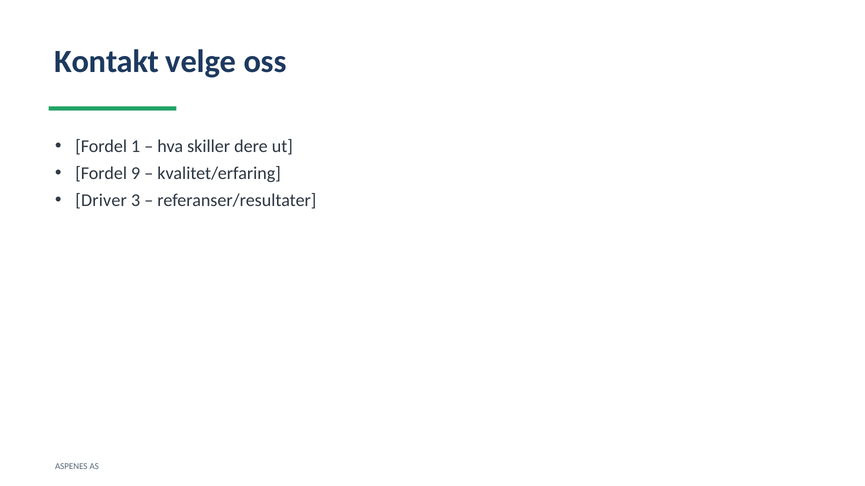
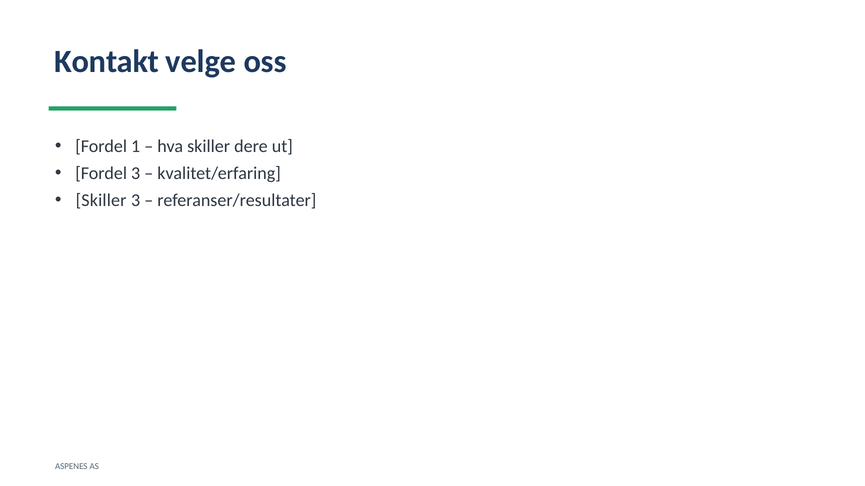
Fordel 9: 9 -> 3
Driver at (101, 201): Driver -> Skiller
